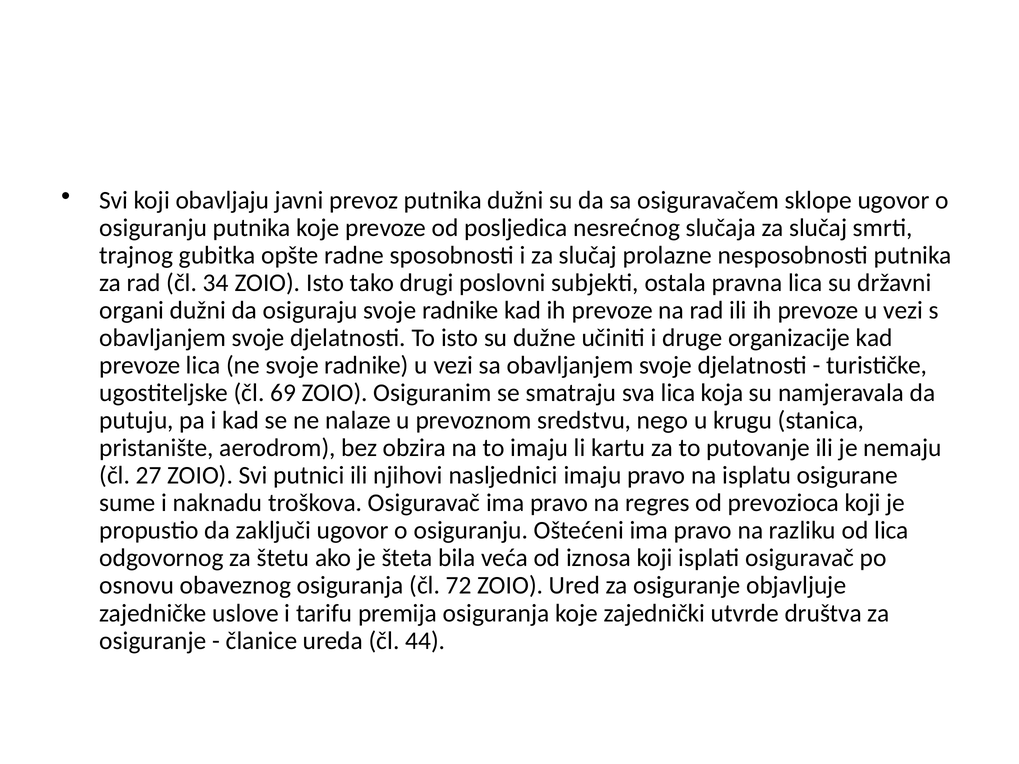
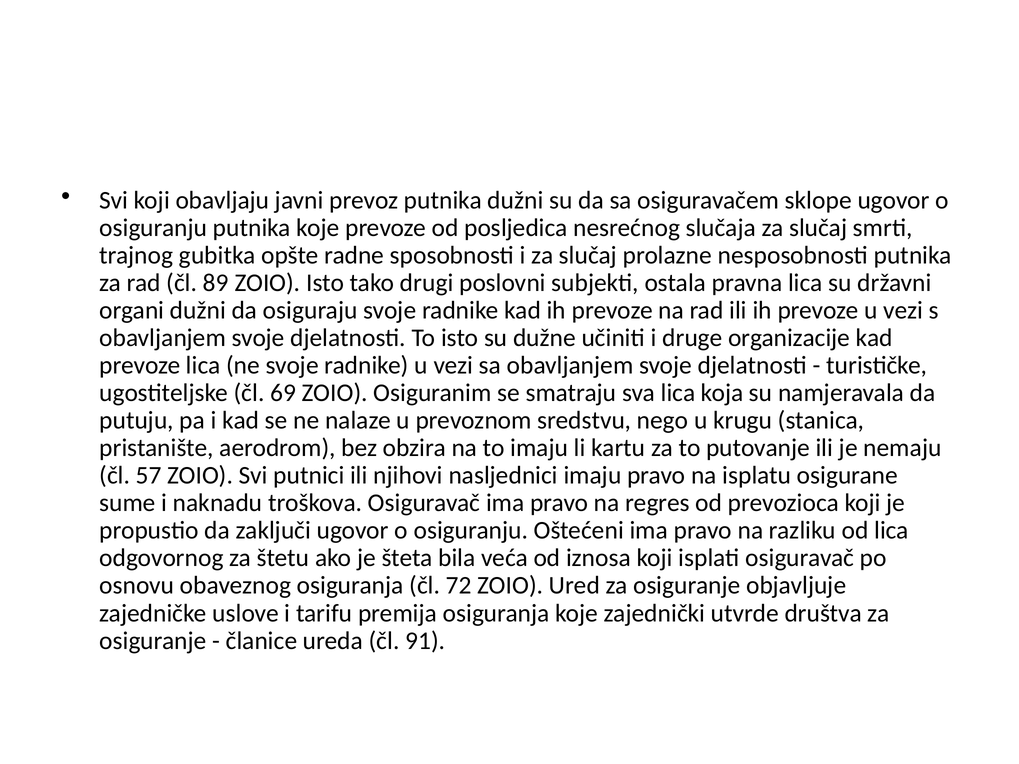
34: 34 -> 89
27: 27 -> 57
44: 44 -> 91
